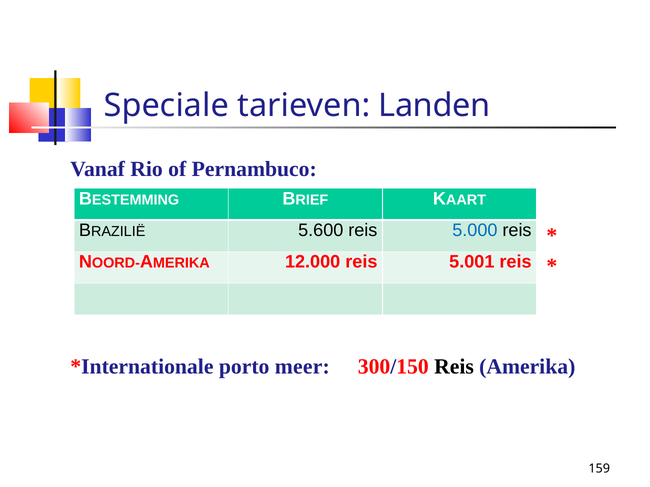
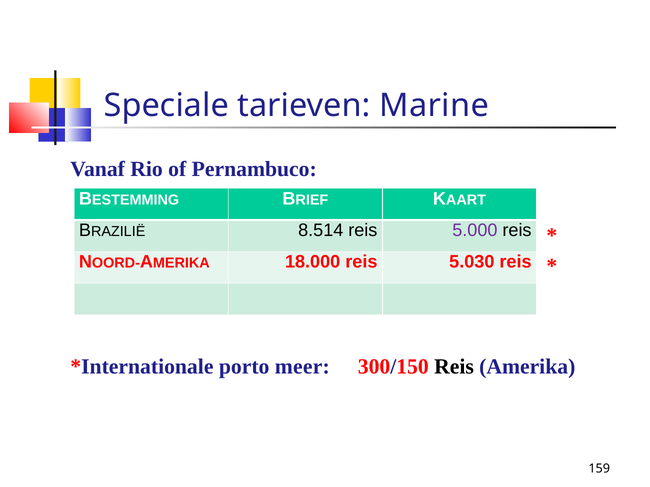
Landen: Landen -> Marine
5.600: 5.600 -> 8.514
5.000 colour: blue -> purple
12.000: 12.000 -> 18.000
5.001: 5.001 -> 5.030
